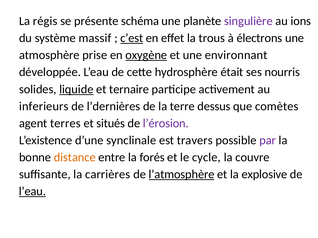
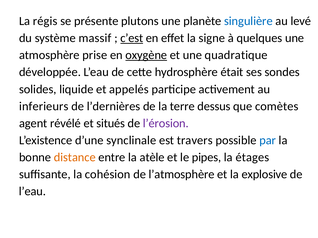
schéma: schéma -> plutons
singulière colour: purple -> blue
ions: ions -> levé
trous: trous -> signe
électrons: électrons -> quelques
environnant: environnant -> quadratique
nourris: nourris -> sondes
liquide underline: present -> none
ternaire: ternaire -> appelés
terres: terres -> révélé
par colour: purple -> blue
forés: forés -> atèle
cycle: cycle -> pipes
couvre: couvre -> étages
carrières: carrières -> cohésion
l’atmosphère underline: present -> none
l’eau at (32, 192) underline: present -> none
